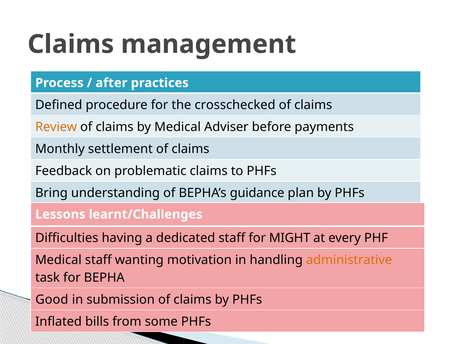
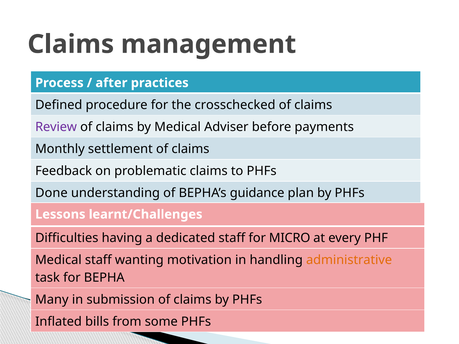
Review colour: orange -> purple
Bring: Bring -> Done
MIGHT: MIGHT -> MICRO
Good: Good -> Many
